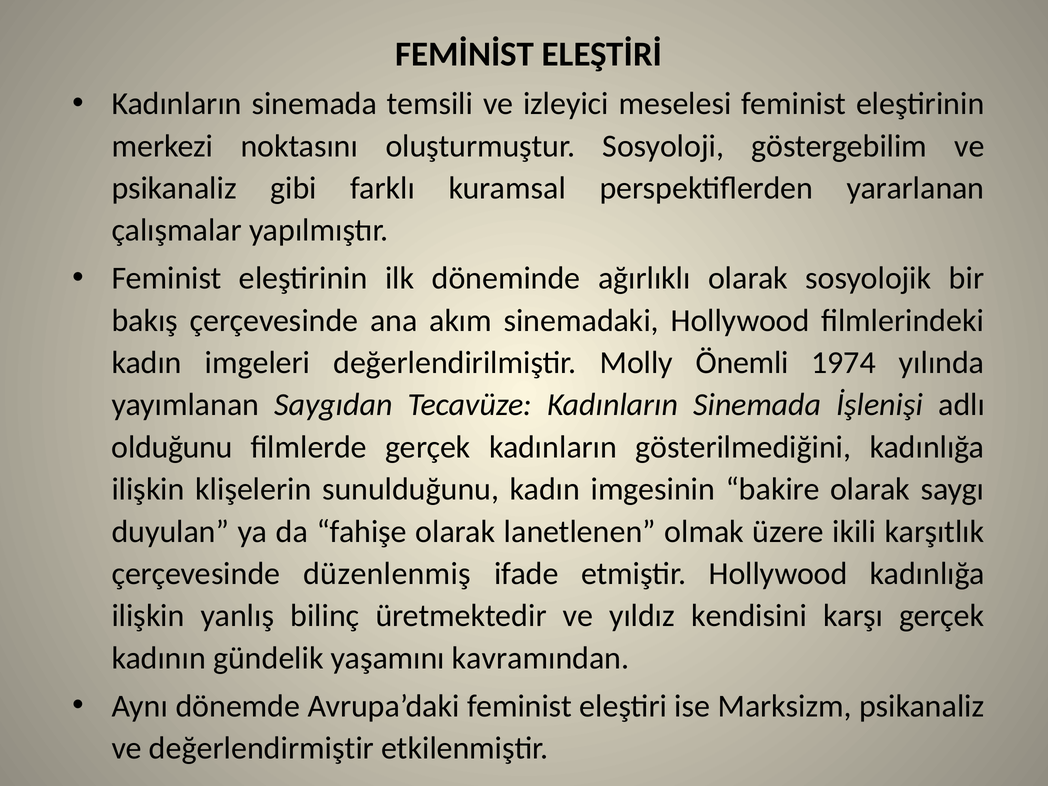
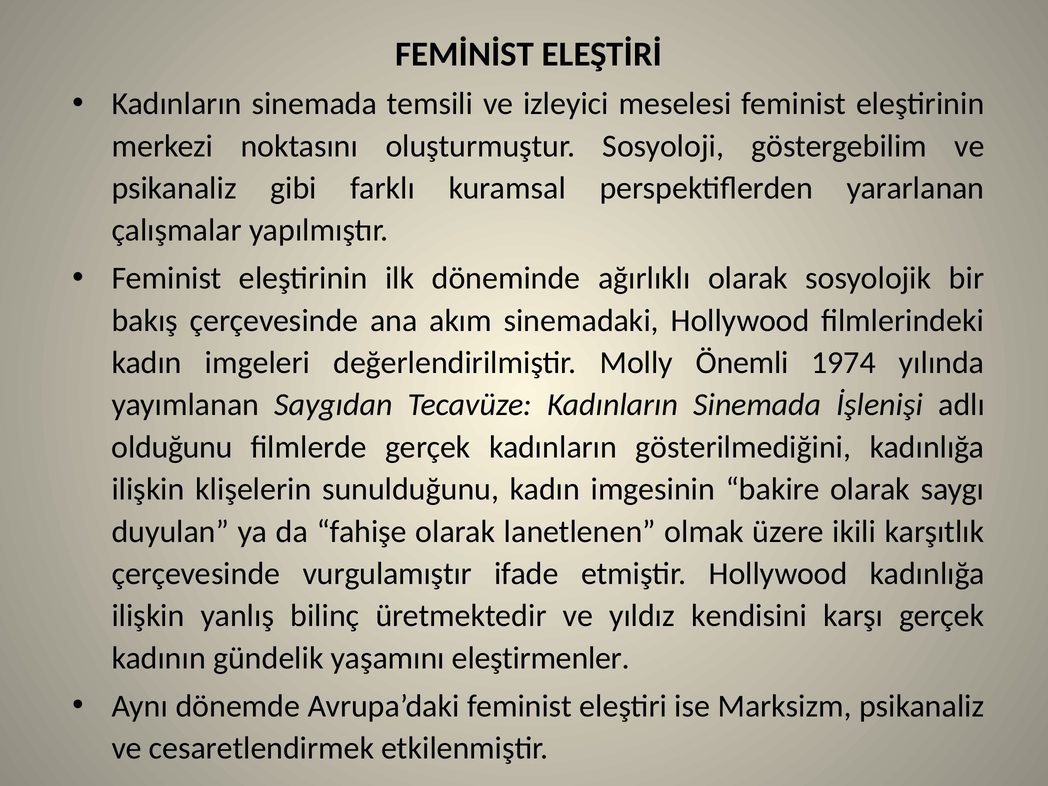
düzenlenmiş: düzenlenmiş -> vurgulamıştır
kavramından: kavramından -> eleştirmenler
değerlendirmiştir: değerlendirmiştir -> cesaretlendirmek
